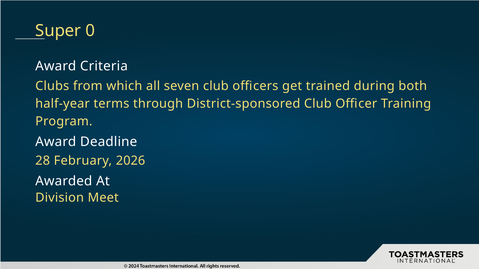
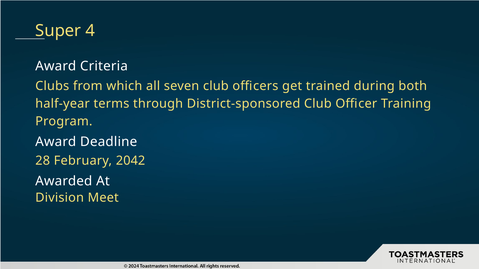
0: 0 -> 4
2026: 2026 -> 2042
